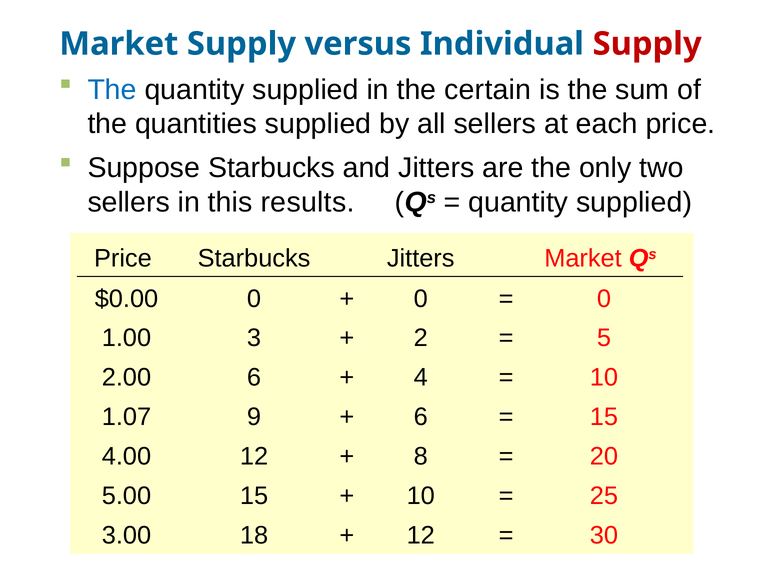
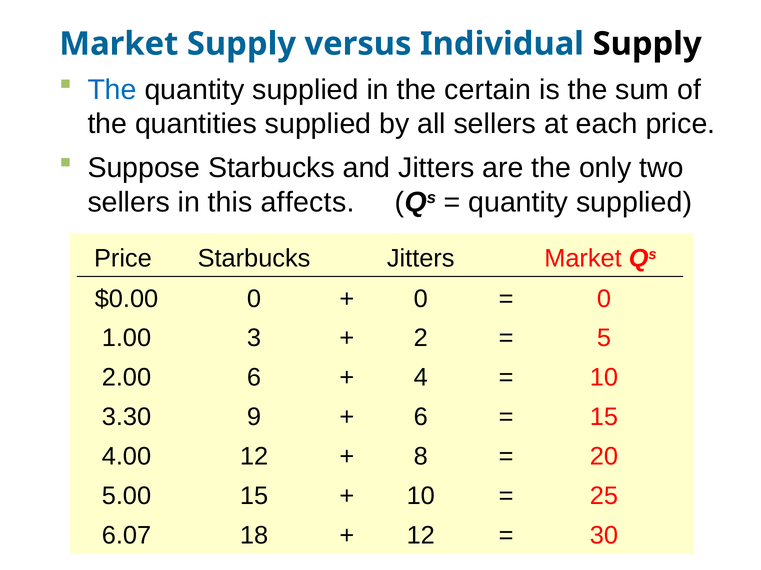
Supply at (647, 44) colour: red -> black
results: results -> affects
1.07: 1.07 -> 3.30
3.00: 3.00 -> 6.07
